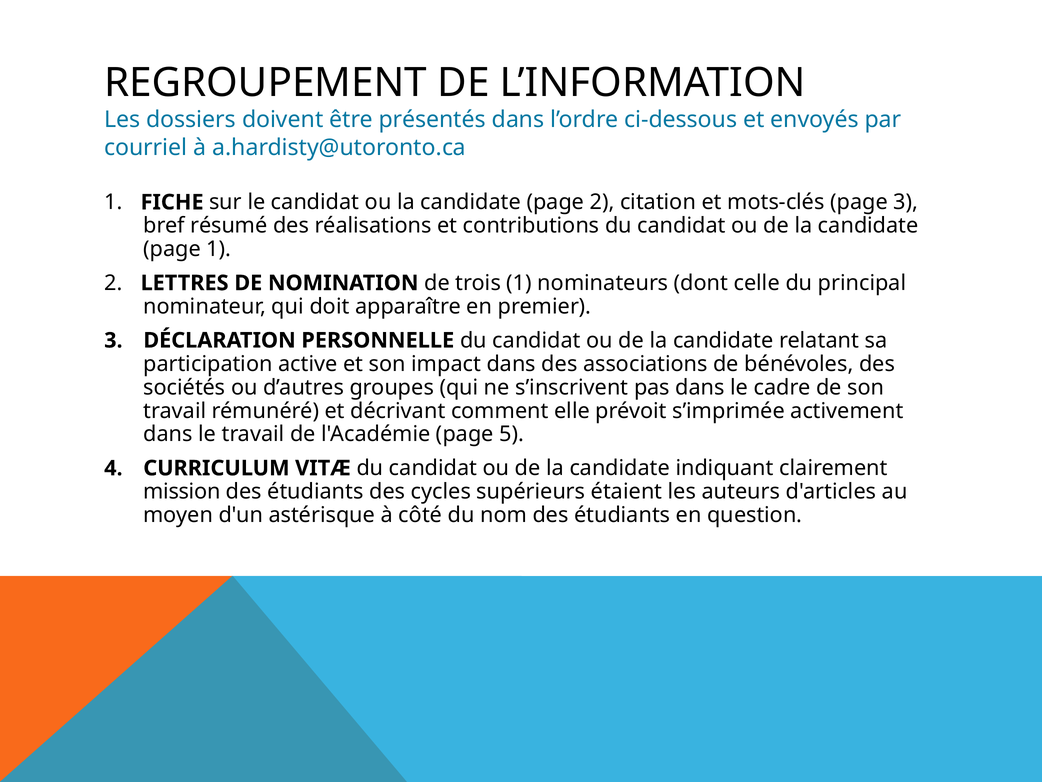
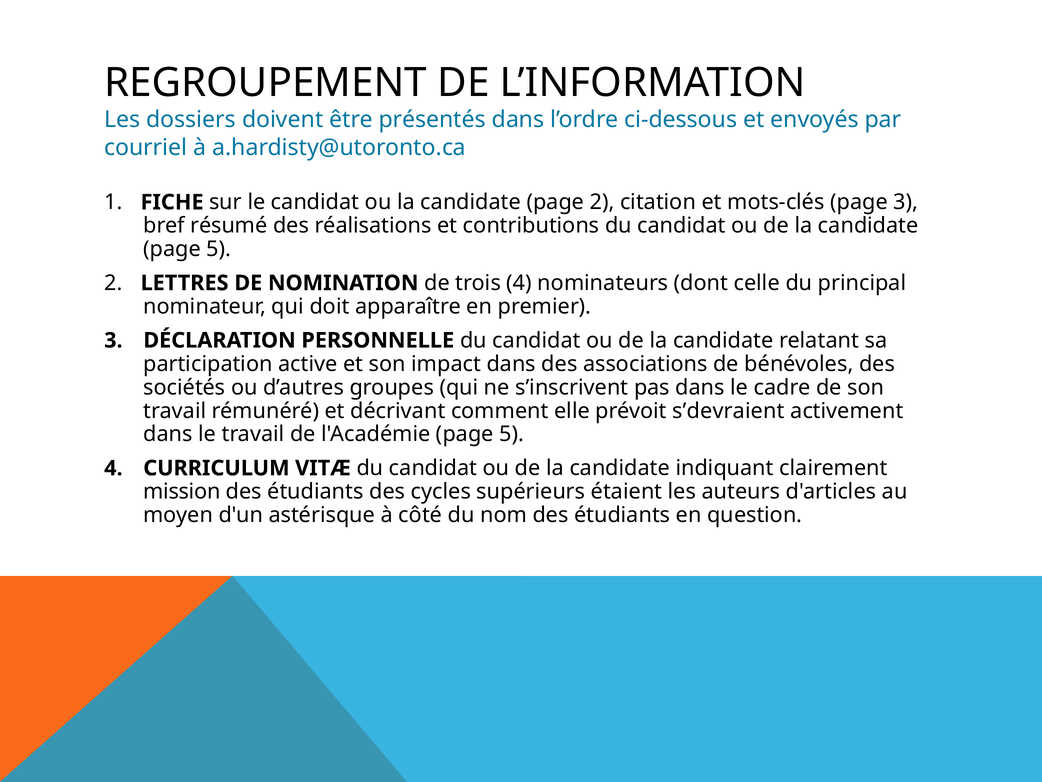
1 at (219, 249): 1 -> 5
trois 1: 1 -> 4
s’imprimée: s’imprimée -> s’devraient
